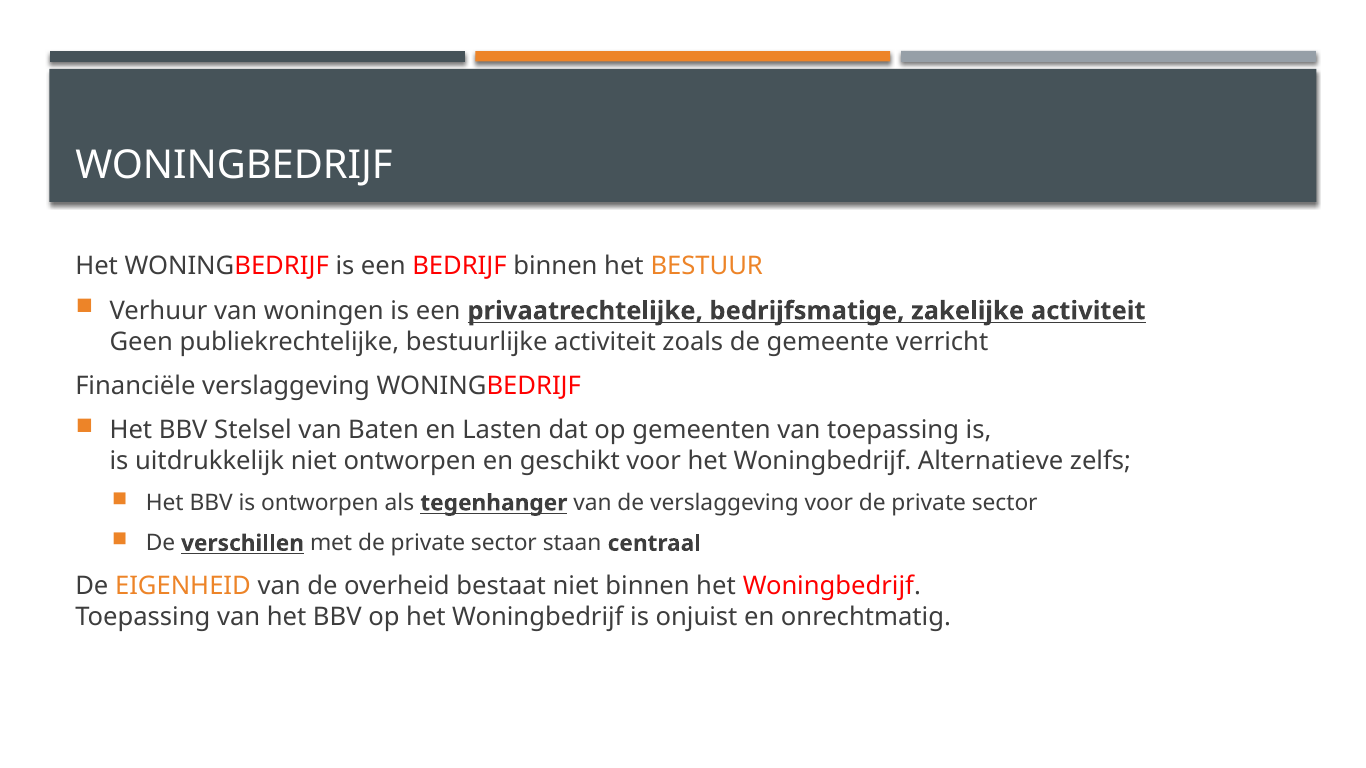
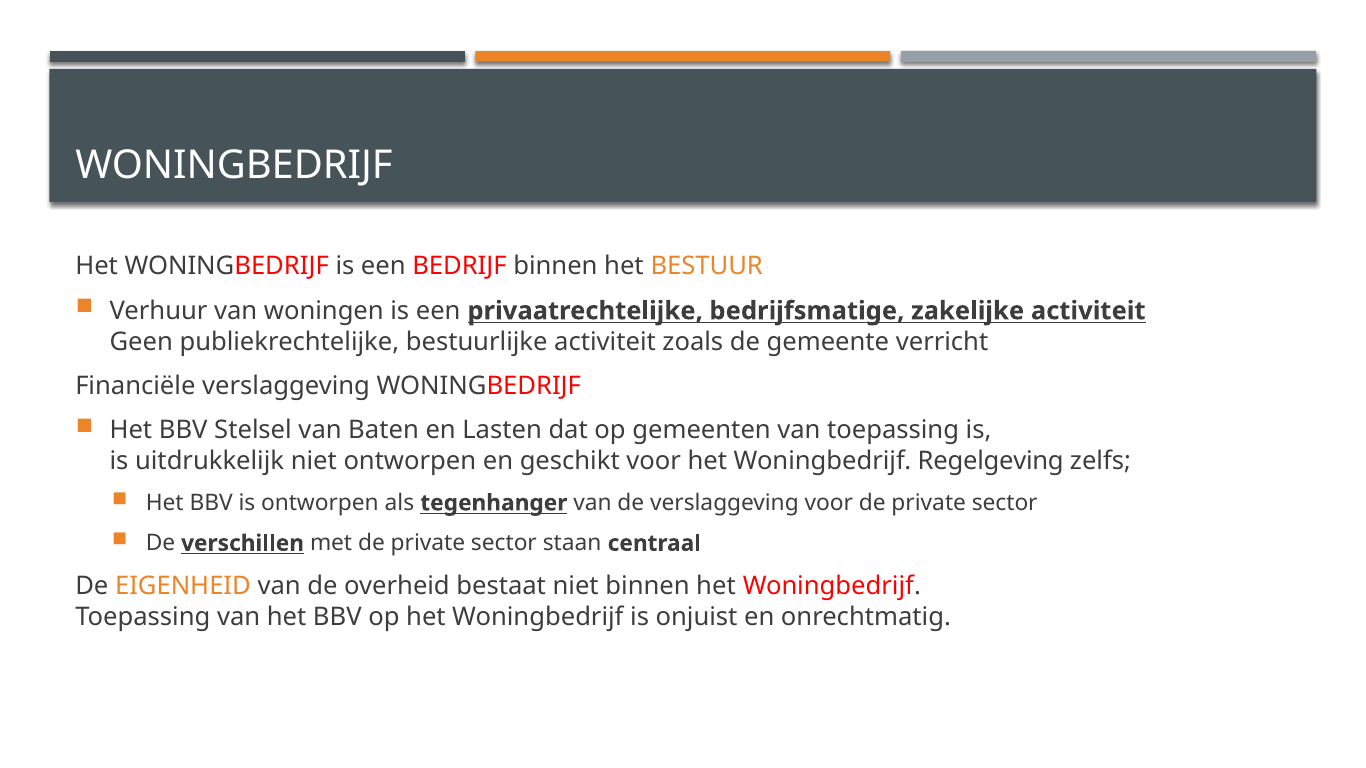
Alternatieve: Alternatieve -> Regelgeving
